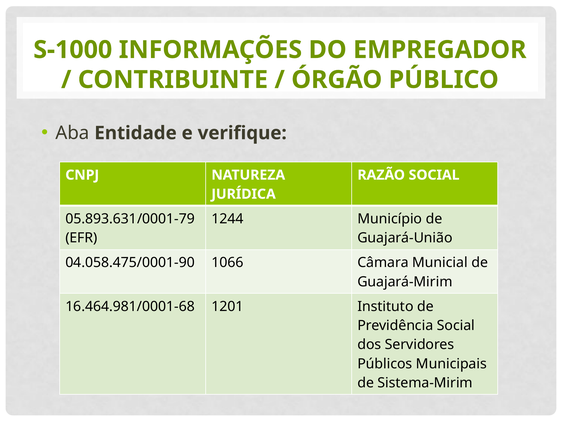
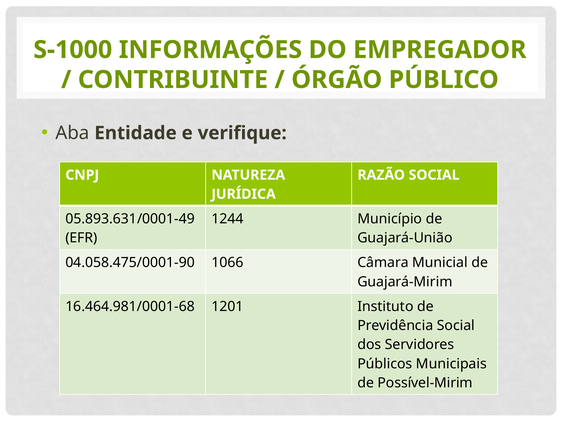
05.893.631/0001-79: 05.893.631/0001-79 -> 05.893.631/0001-49
Sistema-Mirim: Sistema-Mirim -> Possível-Mirim
